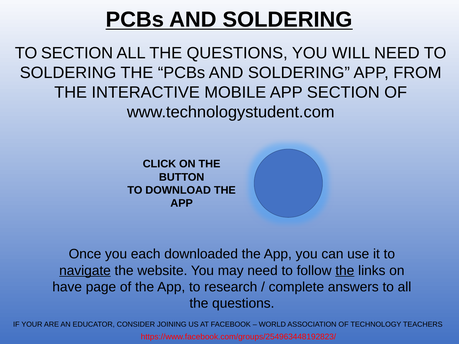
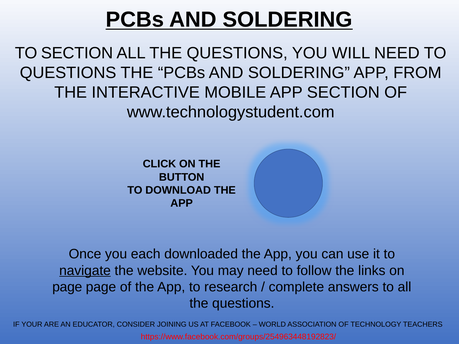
SOLDERING at (68, 73): SOLDERING -> QUESTIONS
the at (345, 271) underline: present -> none
have at (67, 287): have -> page
